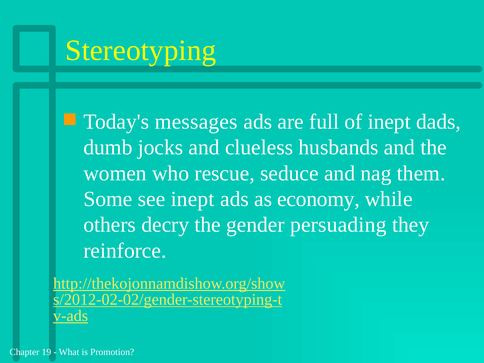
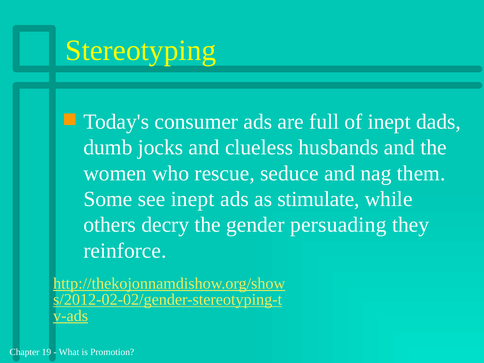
messages: messages -> consumer
economy: economy -> stimulate
